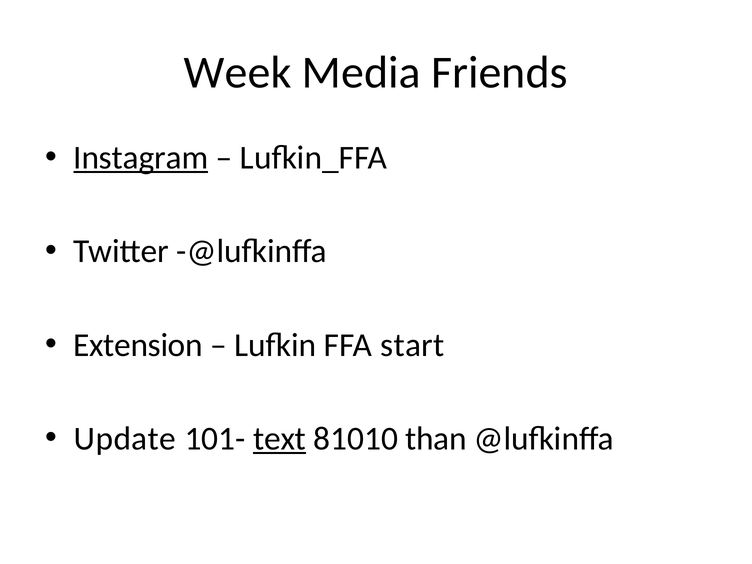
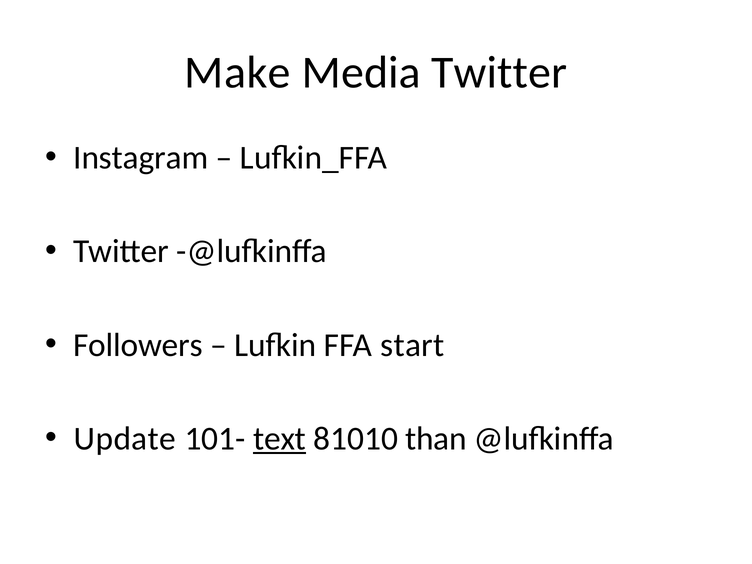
Week: Week -> Make
Media Friends: Friends -> Twitter
Instagram underline: present -> none
Extension: Extension -> Followers
